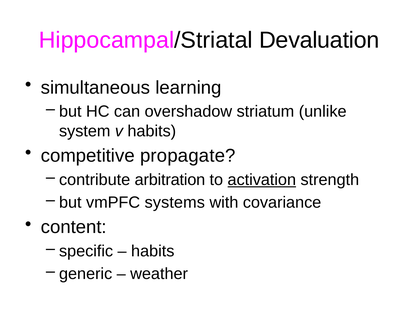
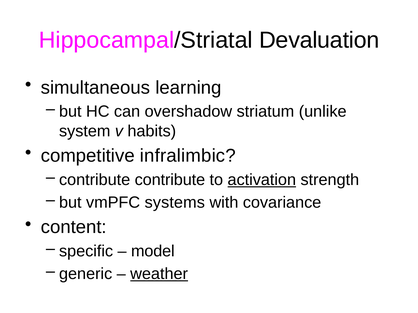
propagate: propagate -> infralimbic
contribute arbitration: arbitration -> contribute
habits at (153, 252): habits -> model
weather underline: none -> present
